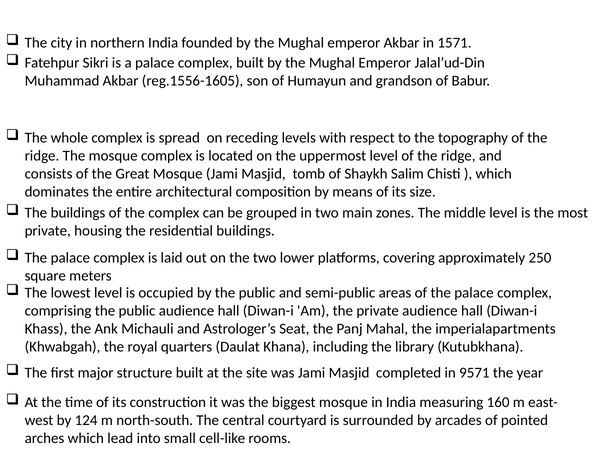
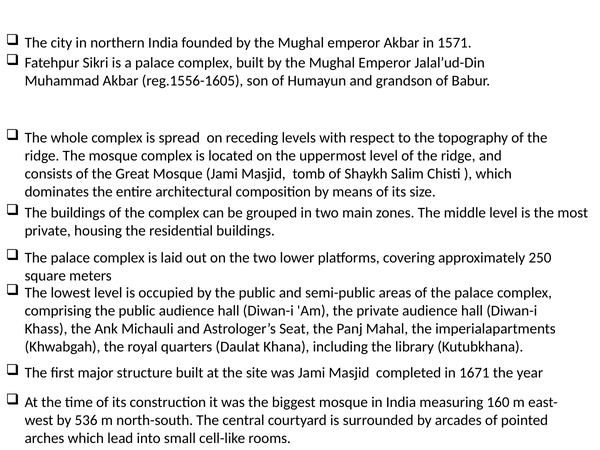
9571: 9571 -> 1671
124: 124 -> 536
